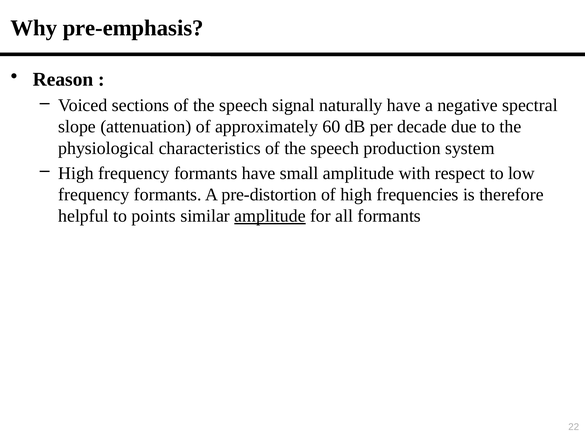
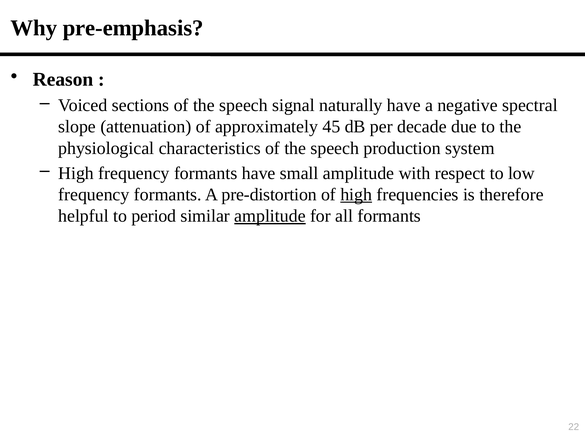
60: 60 -> 45
high at (356, 195) underline: none -> present
points: points -> period
